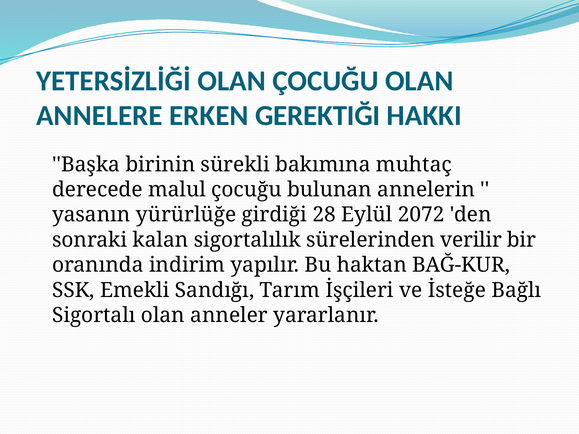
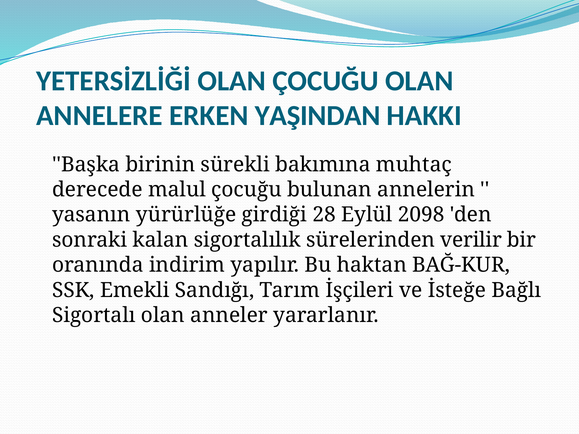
GEREKTIĞI: GEREKTIĞI -> YAŞINDAN
2072: 2072 -> 2098
